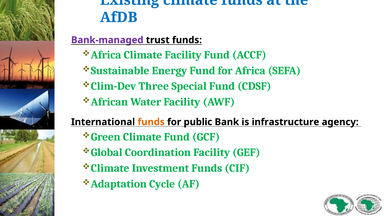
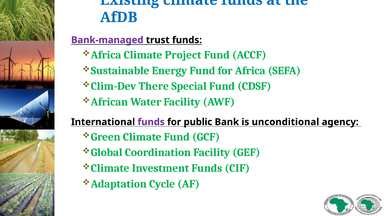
Climate Facility: Facility -> Project
Three: Three -> There
funds at (151, 122) colour: orange -> purple
infrastructure: infrastructure -> unconditional
